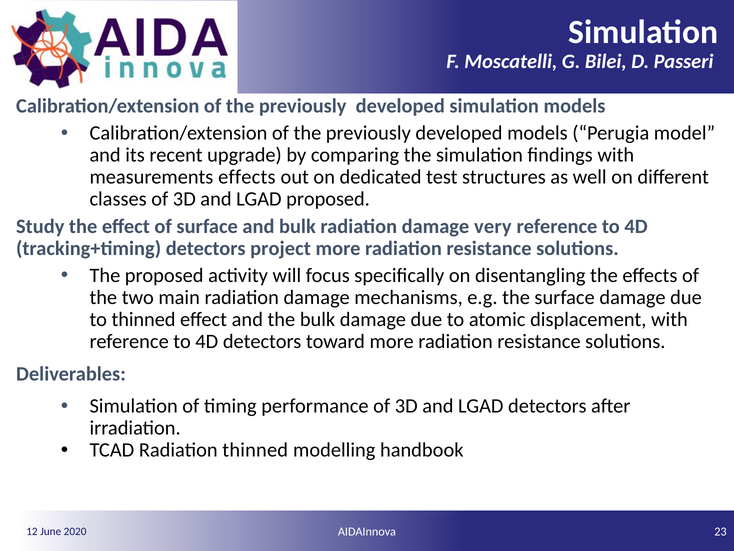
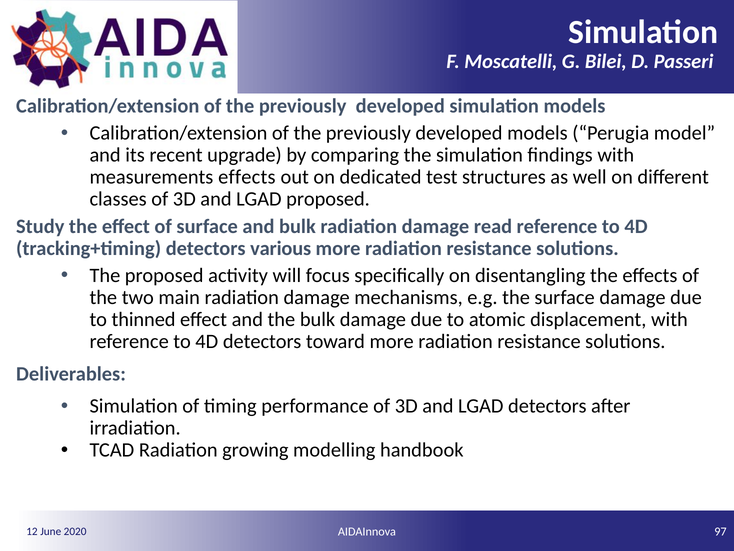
very: very -> read
project: project -> various
Radiation thinned: thinned -> growing
23: 23 -> 97
